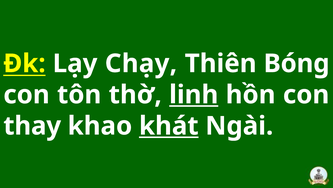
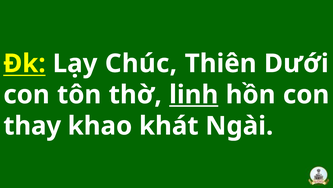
Chạy: Chạy -> Chúc
Bóng: Bóng -> Dưới
khát underline: present -> none
